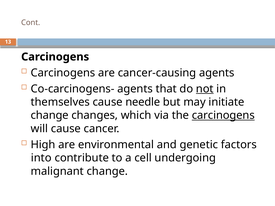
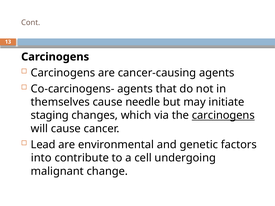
not underline: present -> none
change at (50, 115): change -> staging
High: High -> Lead
